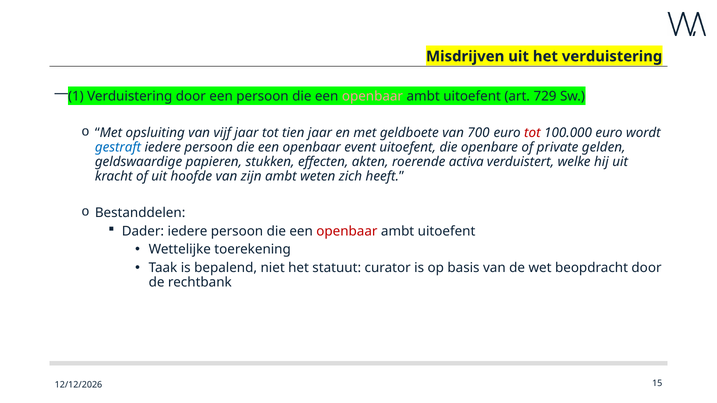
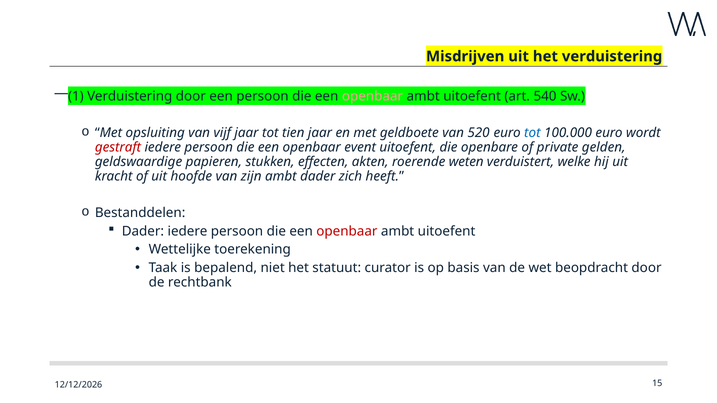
729: 729 -> 540
700: 700 -> 520
tot at (532, 133) colour: red -> blue
gestraft colour: blue -> red
activa: activa -> weten
ambt weten: weten -> dader
